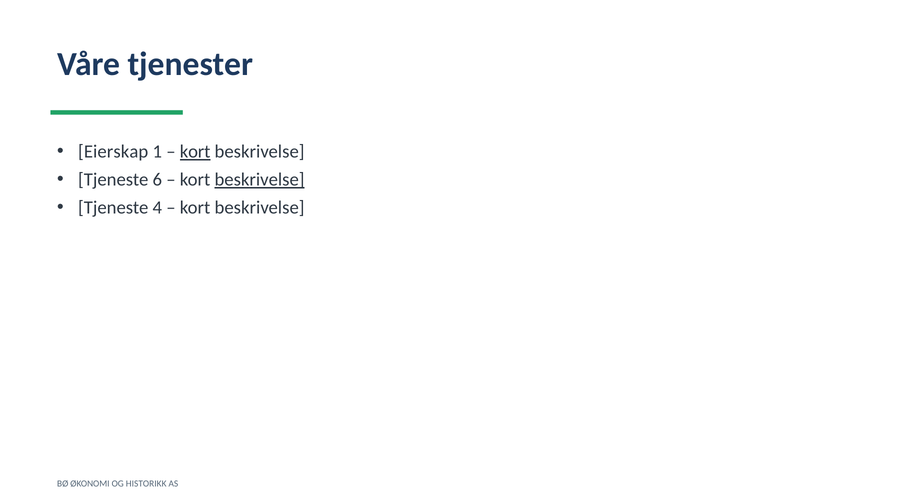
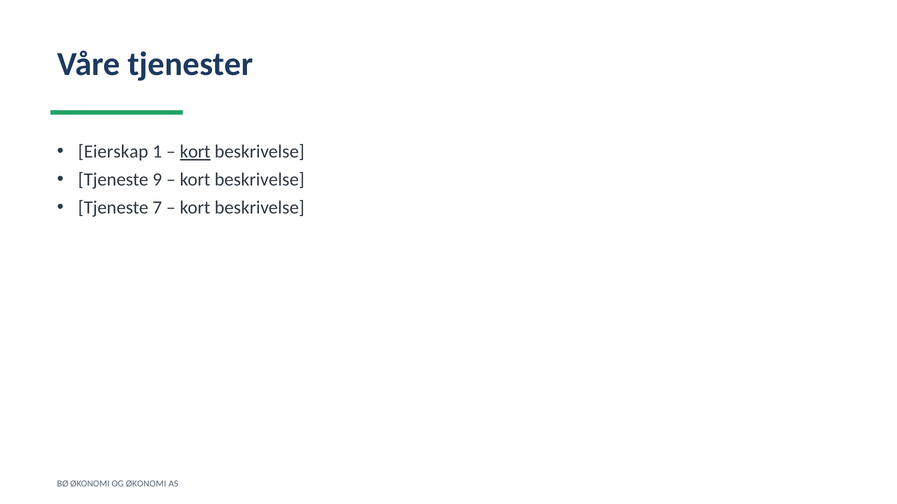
6: 6 -> 9
beskrivelse at (260, 180) underline: present -> none
4: 4 -> 7
OG HISTORIKK: HISTORIKK -> ØKONOMI
